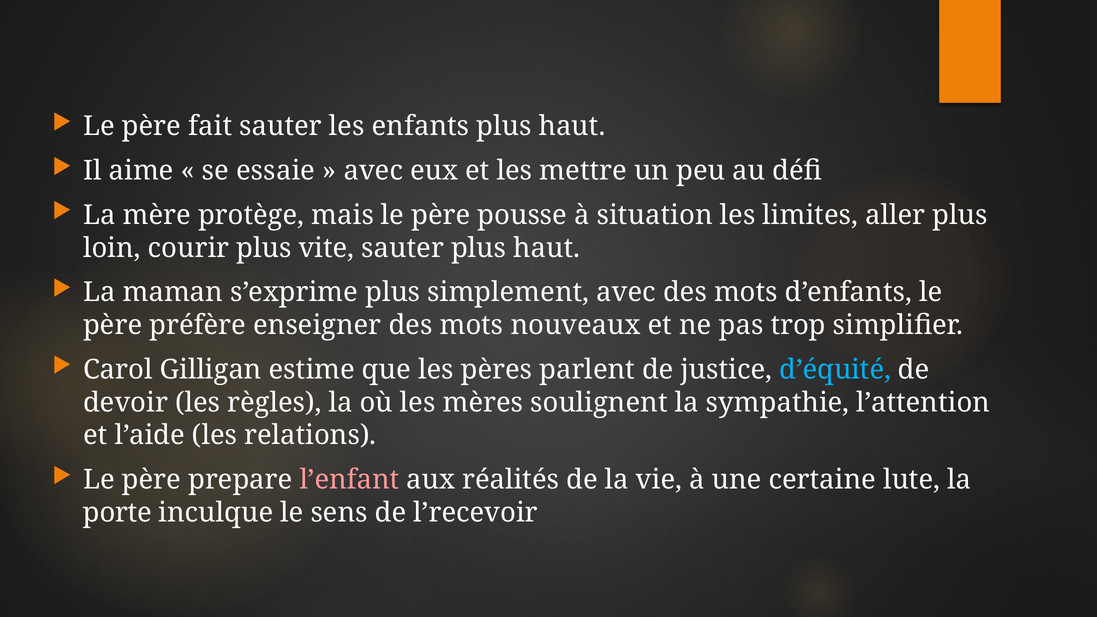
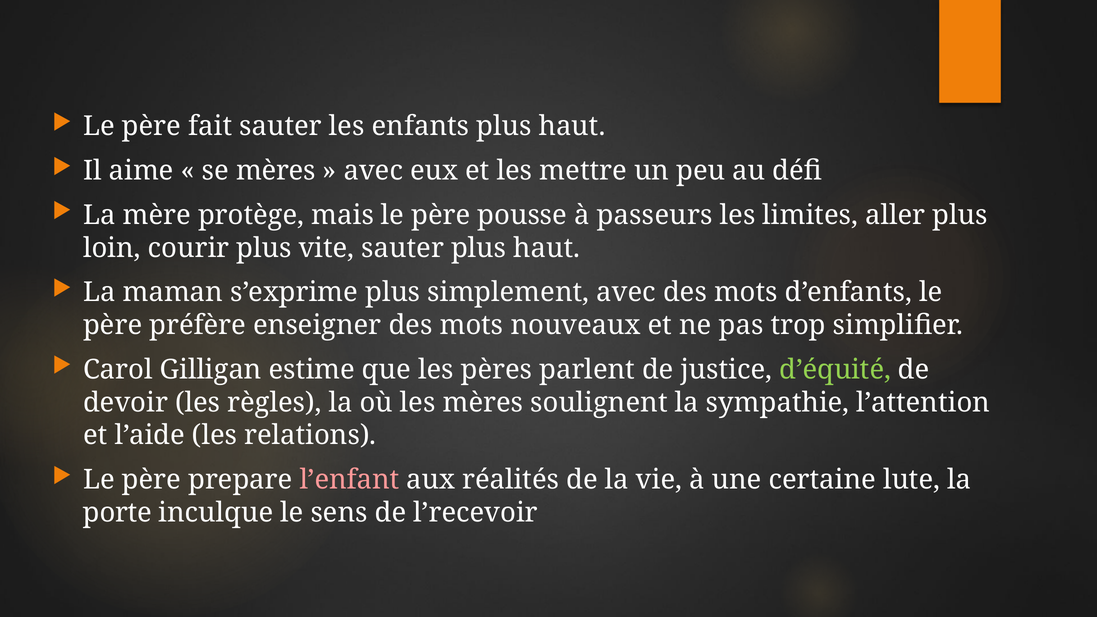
se essaie: essaie -> mères
situation: situation -> passeurs
d’équité colour: light blue -> light green
